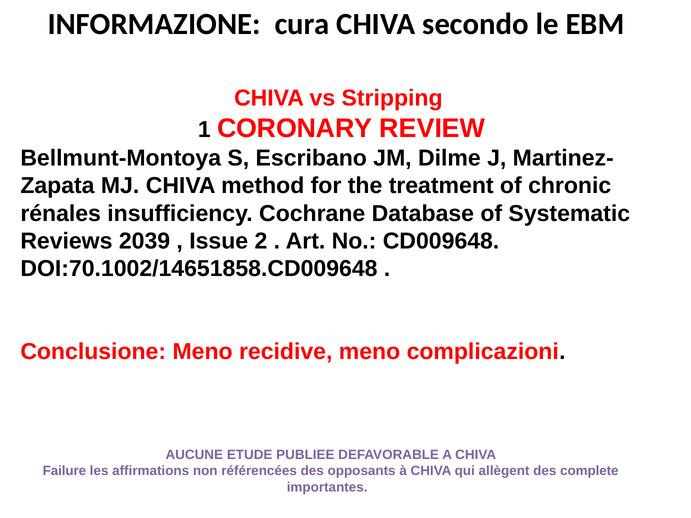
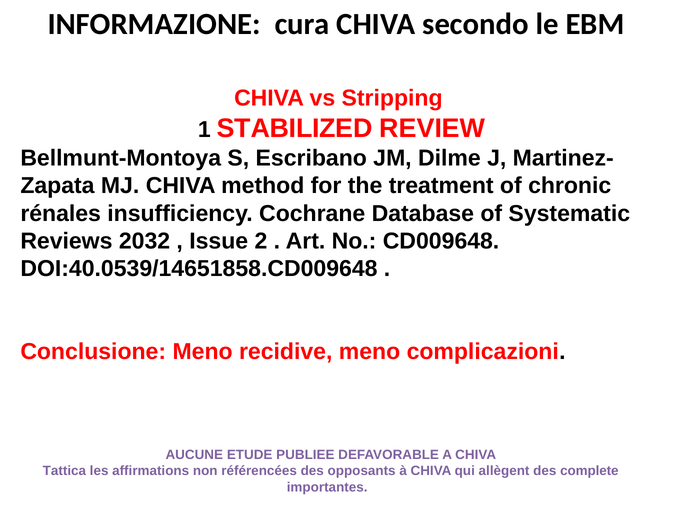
CORONARY: CORONARY -> STABILIZED
2039: 2039 -> 2032
DOI:70.1002/14651858.CD009648: DOI:70.1002/14651858.CD009648 -> DOI:40.0539/14651858.CD009648
Failure: Failure -> Tattica
